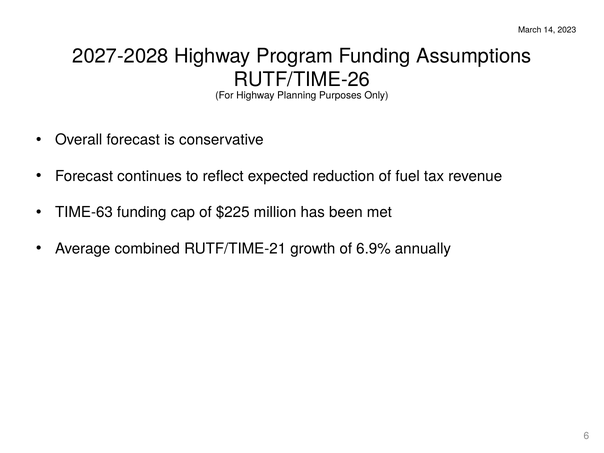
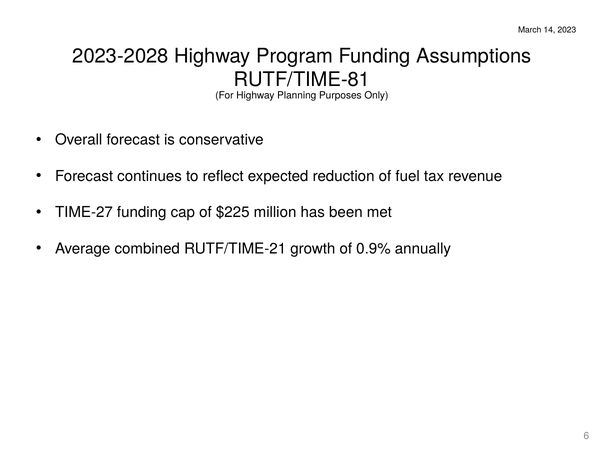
2027-2028: 2027-2028 -> 2023-2028
RUTF/TIME-26: RUTF/TIME-26 -> RUTF/TIME-81
TIME-63: TIME-63 -> TIME-27
6.9%: 6.9% -> 0.9%
